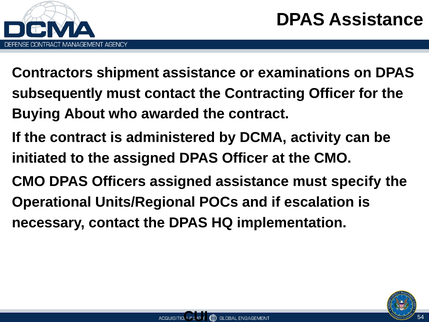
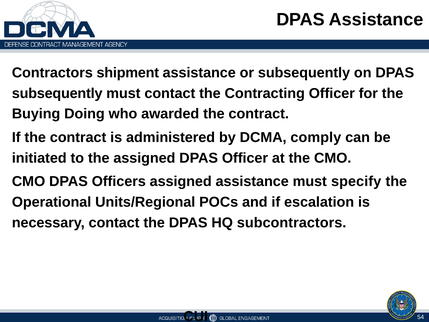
or examinations: examinations -> subsequently
About: About -> Doing
activity: activity -> comply
implementation: implementation -> subcontractors
